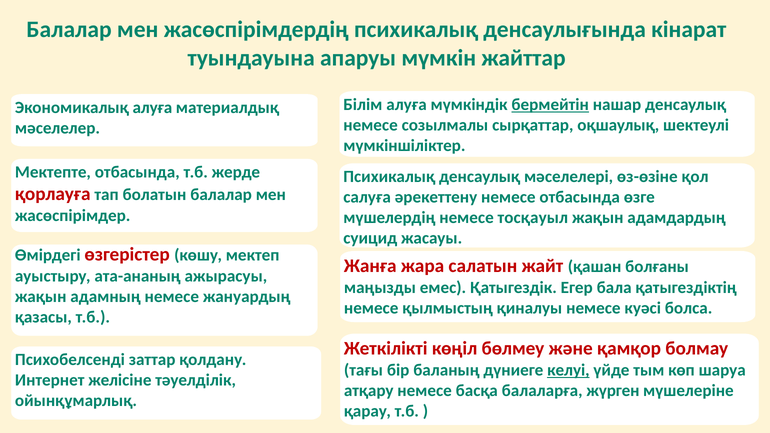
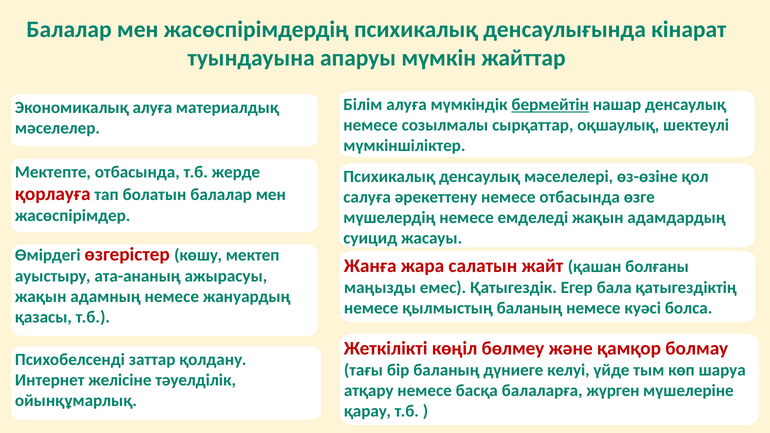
тосқауыл: тосқауыл -> емделеді
қылмыстың қиналуы: қиналуы -> баланың
келуі underline: present -> none
